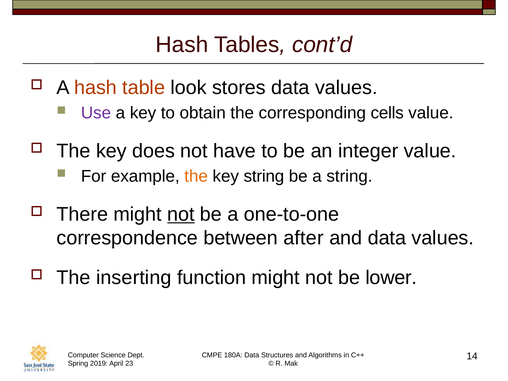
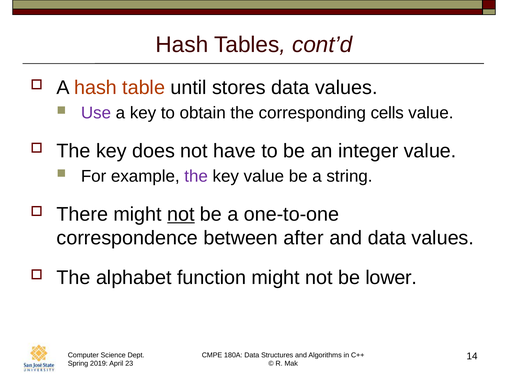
look: look -> until
the at (196, 176) colour: orange -> purple
key string: string -> value
inserting: inserting -> alphabet
